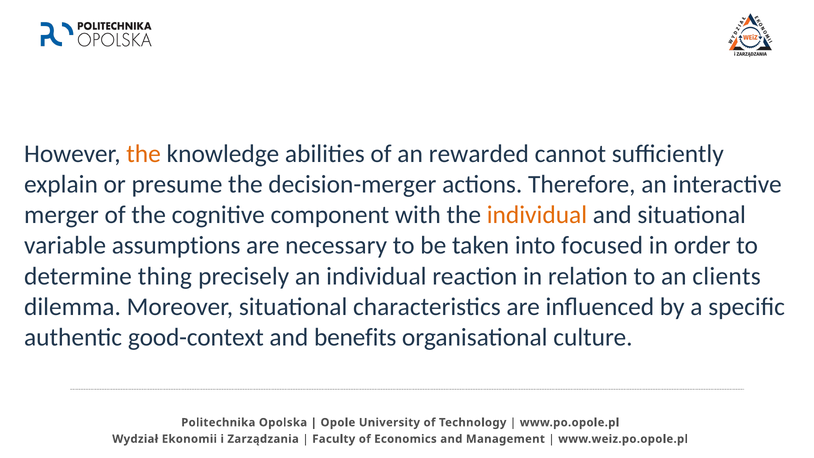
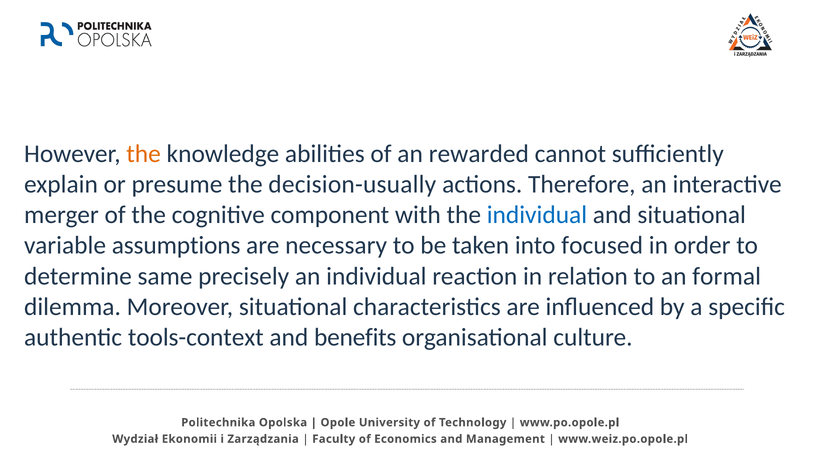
decision-merger: decision-merger -> decision-usually
individual at (537, 215) colour: orange -> blue
thing: thing -> same
clients: clients -> formal
good-context: good-context -> tools-context
